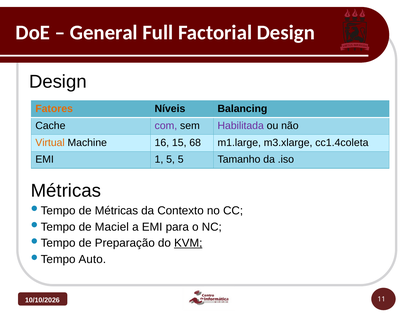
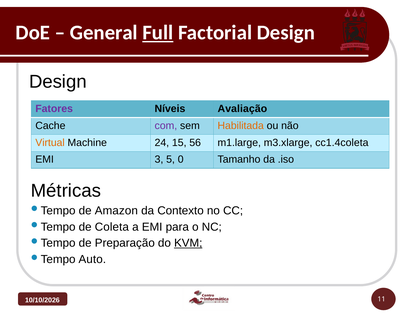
Full underline: none -> present
Fatores colour: orange -> purple
Balancing: Balancing -> Avaliação
Habilitada colour: purple -> orange
16: 16 -> 24
68: 68 -> 56
1: 1 -> 3
5 5: 5 -> 0
de Métricas: Métricas -> Amazon
Maciel: Maciel -> Coleta
